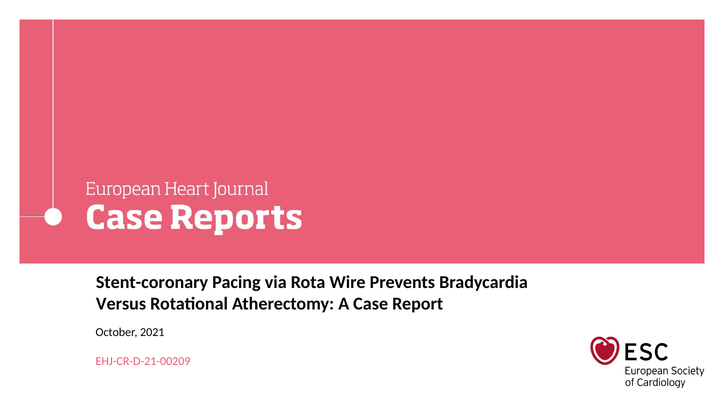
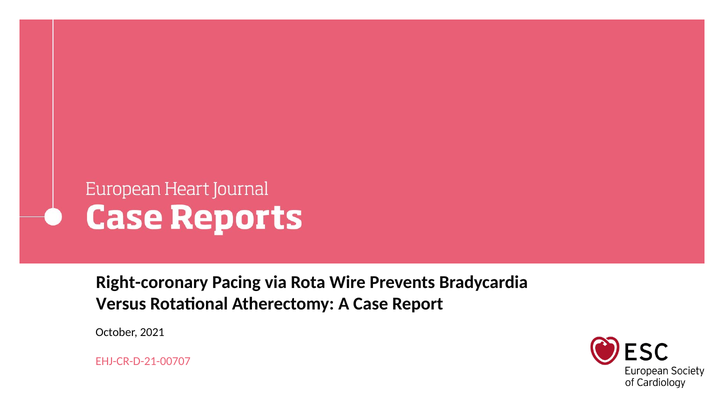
Stent-coronary: Stent-coronary -> Right-coronary
EHJ-CR-D-21-00209: EHJ-CR-D-21-00209 -> EHJ-CR-D-21-00707
